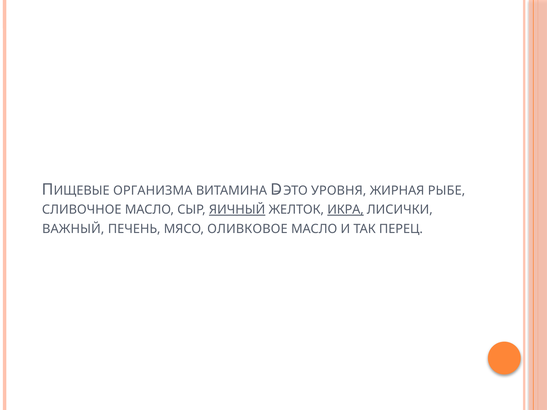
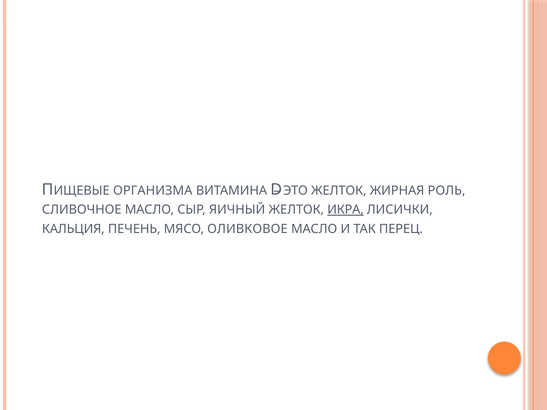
ЭТО УРОВНЯ: УРОВНЯ -> ЖЕЛТОК
РЫБЕ: РЫБЕ -> РОЛЬ
ЯИЧНЫЙ underline: present -> none
ВАЖНЫЙ: ВАЖНЫЙ -> КАЛЬЦИЯ
